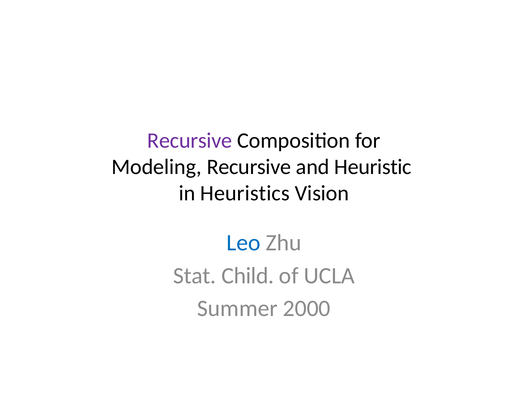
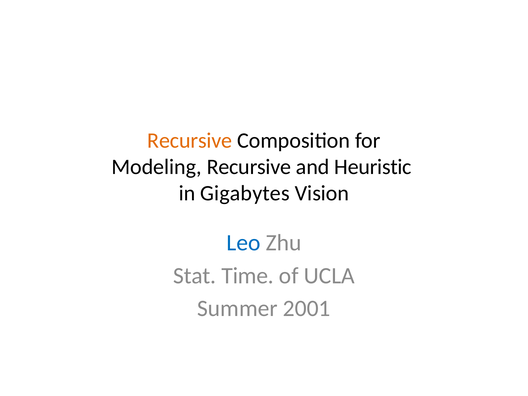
Recursive at (190, 141) colour: purple -> orange
Heuristics: Heuristics -> Gigabytes
Child: Child -> Time
2000: 2000 -> 2001
